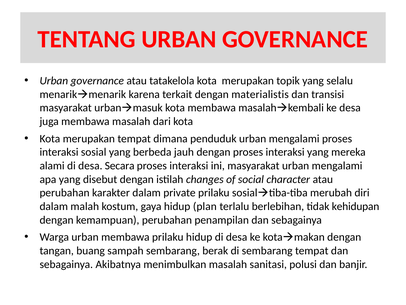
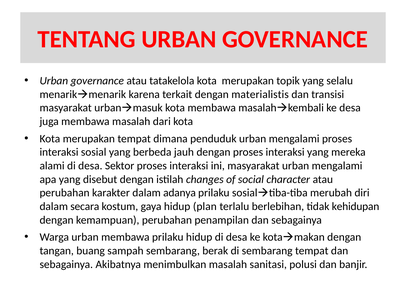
Secara: Secara -> Sektor
private: private -> adanya
malah: malah -> secara
